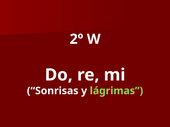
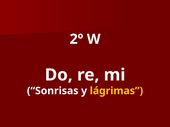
lágrimas colour: light green -> yellow
